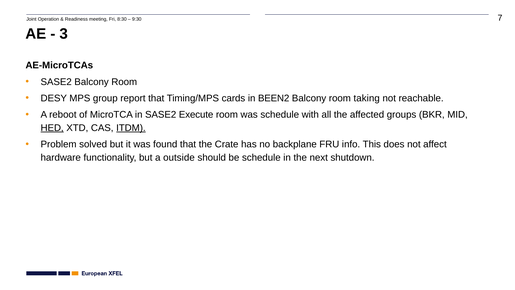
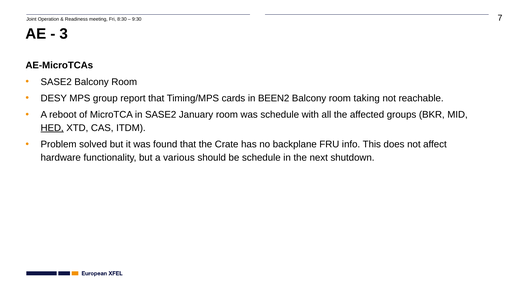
Execute: Execute -> January
ITDM underline: present -> none
outside: outside -> various
